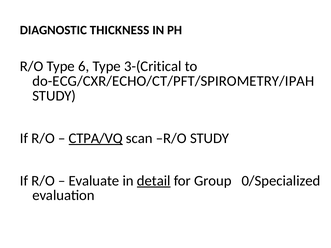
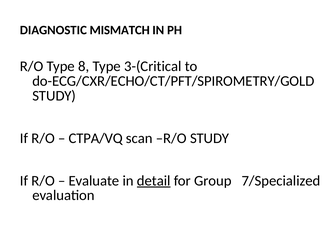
THICKNESS: THICKNESS -> MISMATCH
6: 6 -> 8
do-ECG/CXR/ECHO/CT/PFT/SPIROMETRY/IPAH: do-ECG/CXR/ECHO/CT/PFT/SPIROMETRY/IPAH -> do-ECG/CXR/ECHO/CT/PFT/SPIROMETRY/GOLD
CTPA/VQ underline: present -> none
0/Specialized: 0/Specialized -> 7/Specialized
